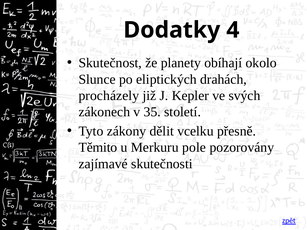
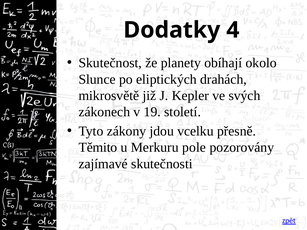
procházely: procházely -> mikrosvětě
35: 35 -> 19
dělit: dělit -> jdou
